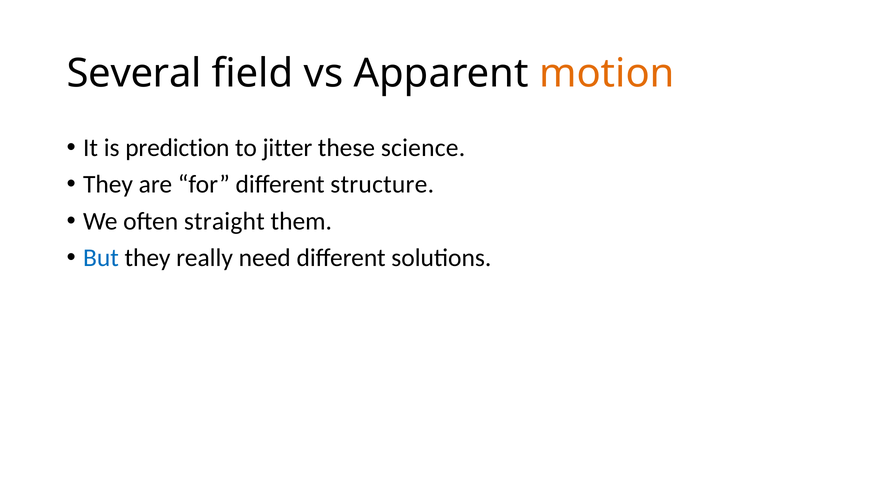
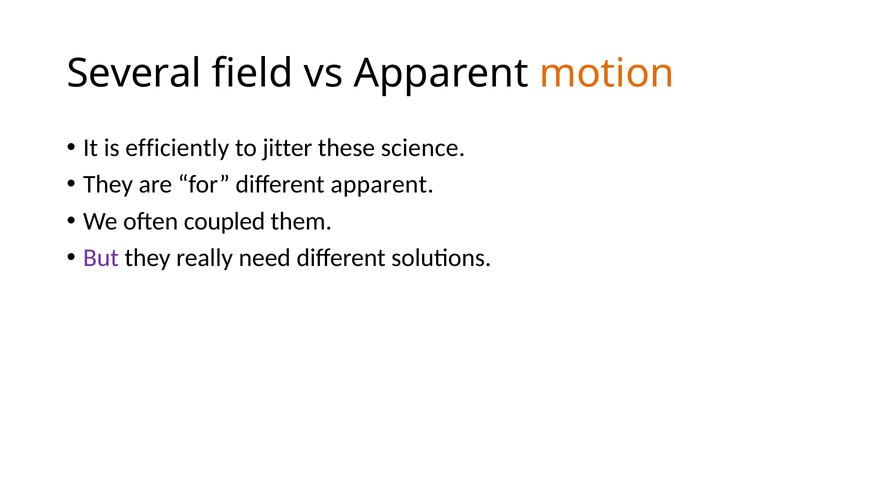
prediction: prediction -> efficiently
different structure: structure -> apparent
straight: straight -> coupled
But colour: blue -> purple
